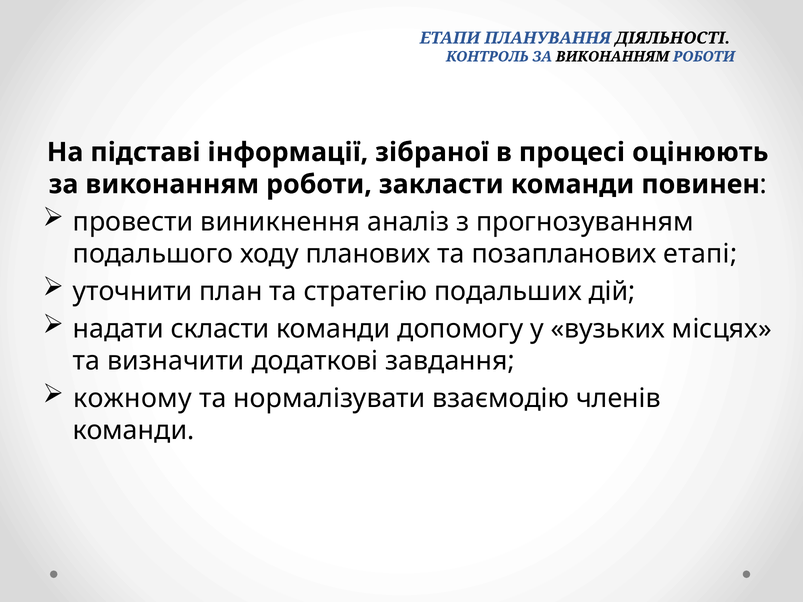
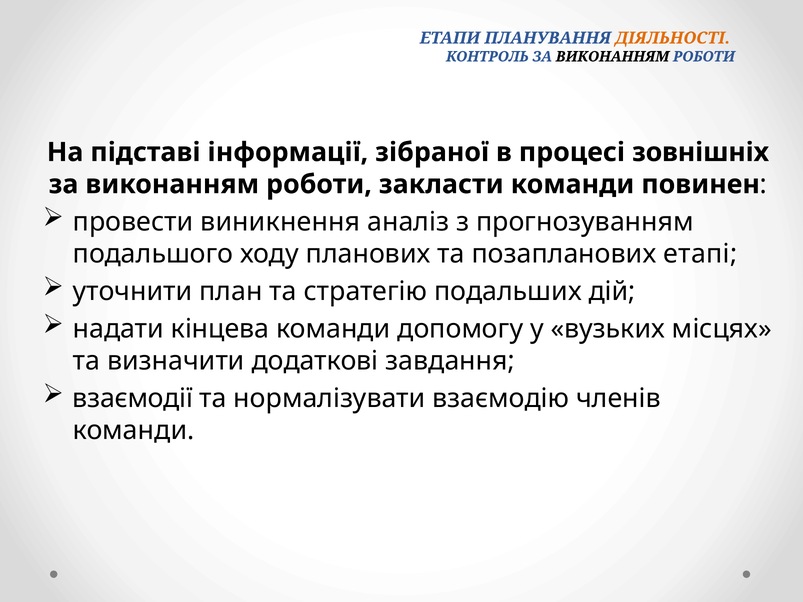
ДІЯЛЬНОСТІ colour: black -> orange
оцінюють: оцінюють -> зовнішніх
скласти: скласти -> кінцева
кожному: кожному -> взаємодії
